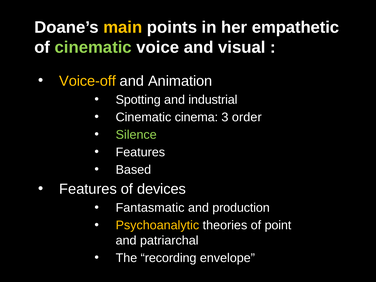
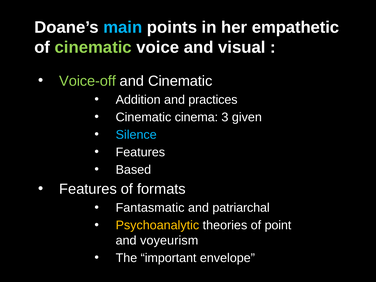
main colour: yellow -> light blue
Voice-off colour: yellow -> light green
and Animation: Animation -> Cinematic
Spotting: Spotting -> Addition
industrial: industrial -> practices
order: order -> given
Silence colour: light green -> light blue
devices: devices -> formats
production: production -> patriarchal
patriarchal: patriarchal -> voyeurism
recording: recording -> important
